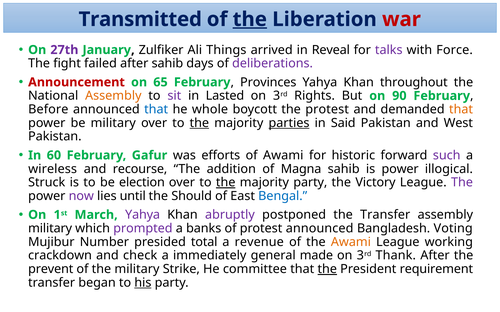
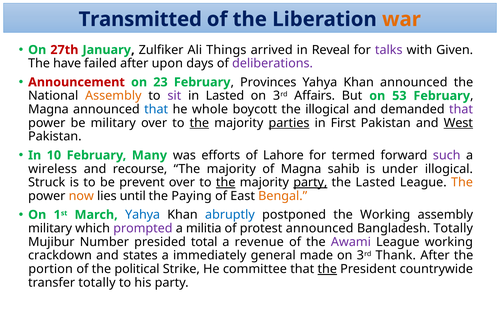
the at (250, 19) underline: present -> none
war colour: red -> orange
27th colour: purple -> red
Force: Force -> Given
fight: fight -> have
after sahib: sahib -> upon
65: 65 -> 23
Khan throughout: throughout -> announced
Rights: Rights -> Affairs
90: 90 -> 53
Before at (48, 110): Before -> Magna
the protest: protest -> illogical
that at (461, 110) colour: orange -> purple
Said: Said -> First
West underline: none -> present
60: 60 -> 10
Gafur: Gafur -> Many
of Awami: Awami -> Lahore
historic: historic -> termed
addition at (231, 169): addition -> majority
is power: power -> under
election: election -> prevent
party at (310, 183) underline: none -> present
the Victory: Victory -> Lasted
The at (462, 183) colour: purple -> orange
now colour: purple -> orange
Should: Should -> Paying
Bengal colour: blue -> orange
Yahya at (143, 215) colour: purple -> blue
abruptly colour: purple -> blue
the Transfer: Transfer -> Working
banks: banks -> militia
Bangladesh Voting: Voting -> Totally
Awami at (351, 242) colour: orange -> purple
check: check -> states
prevent: prevent -> portion
the military: military -> political
requirement: requirement -> countrywide
transfer began: began -> totally
his underline: present -> none
